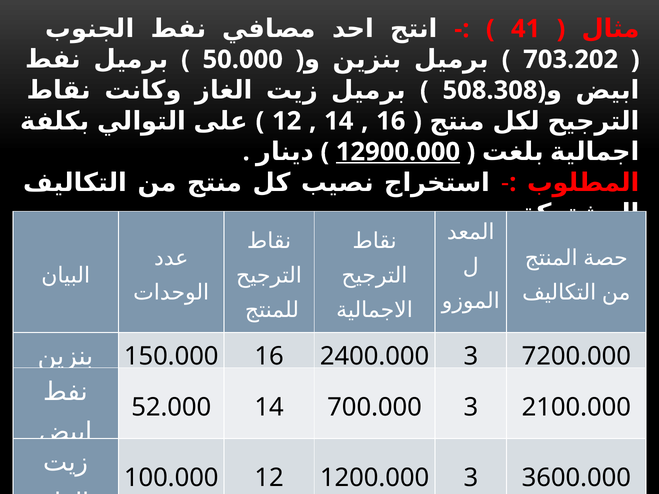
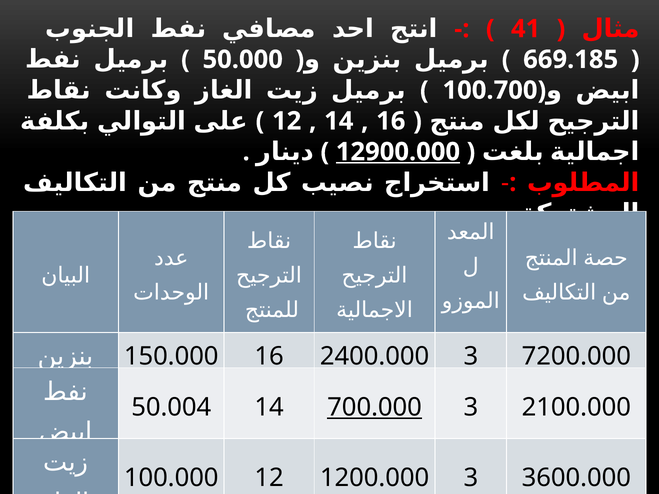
703.202: 703.202 -> 669.185
508.308: 508.308 -> 100.700
52.000: 52.000 -> 50.004
700.000 underline: none -> present
